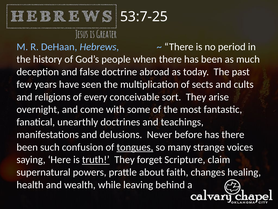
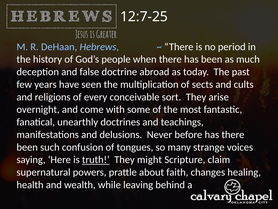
53:7-25: 53:7-25 -> 12:7-25
tongues underline: present -> none
forget: forget -> might
